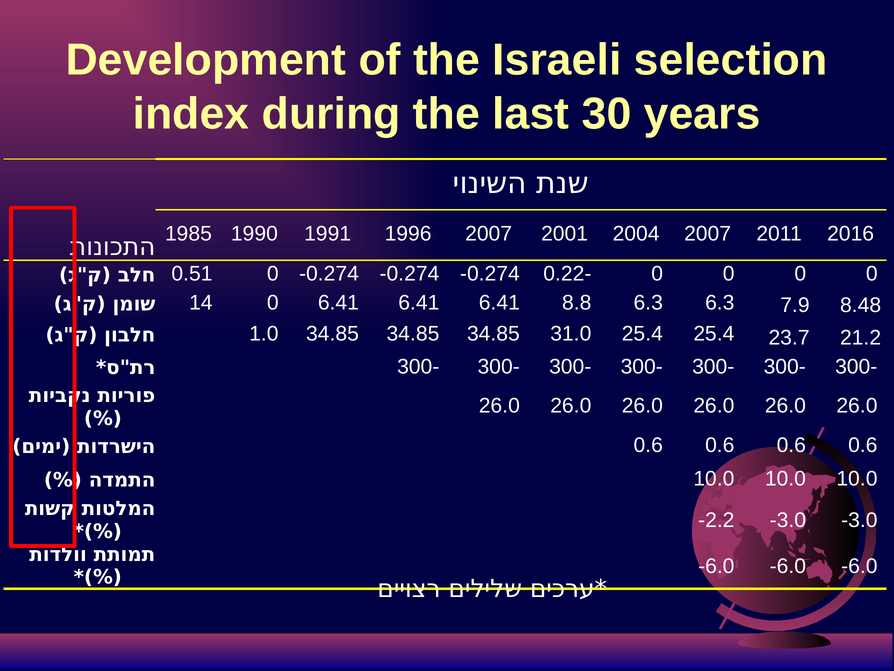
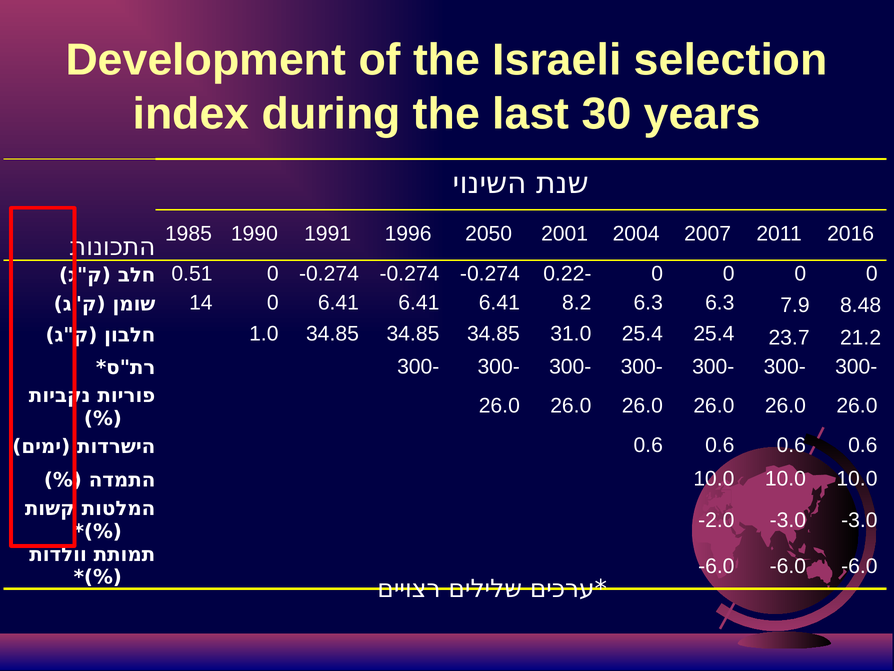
1996 2007: 2007 -> 2050
8.8: 8.8 -> 8.2
-2.2: -2.2 -> -2.0
